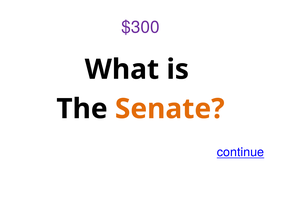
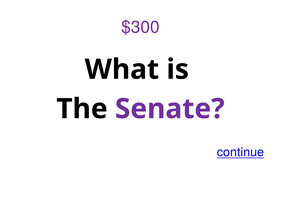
Senate colour: orange -> purple
